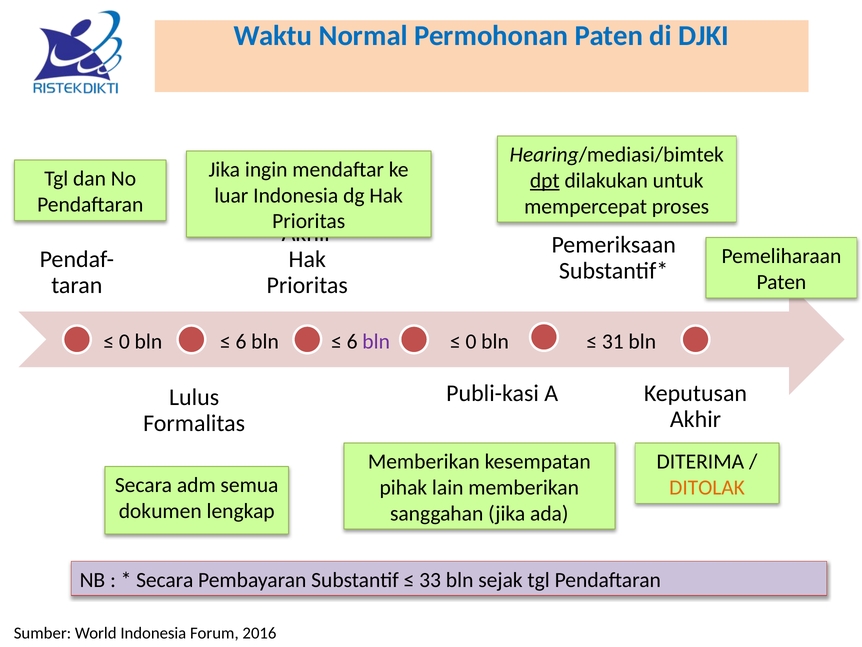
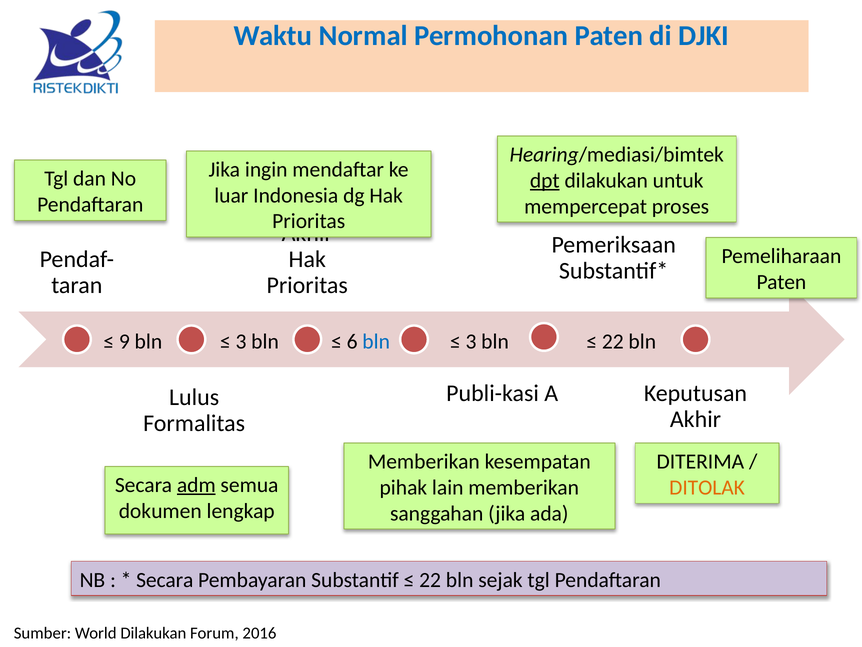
0 at (124, 341): 0 -> 9
6 at (241, 341): 6 -> 3
bln at (376, 341) colour: purple -> blue
0 at (471, 341): 0 -> 3
31 at (613, 341): 31 -> 22
adm underline: none -> present
33 at (430, 580): 33 -> 22
World Indonesia: Indonesia -> Dilakukan
